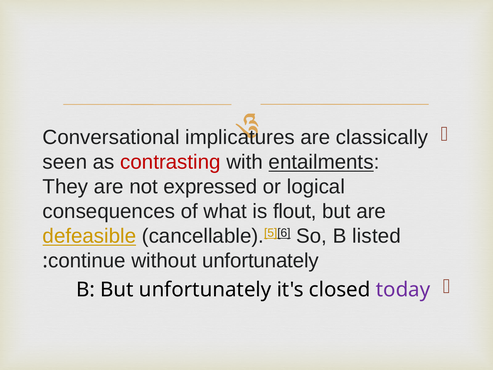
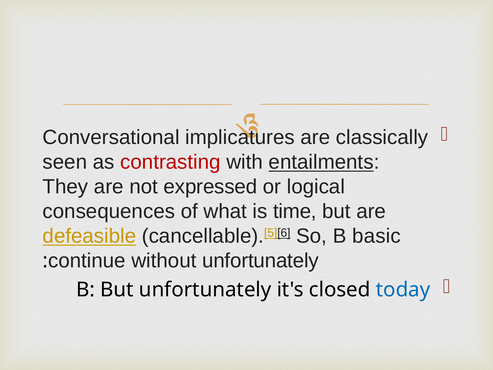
flout: flout -> time
listed: listed -> basic
today colour: purple -> blue
